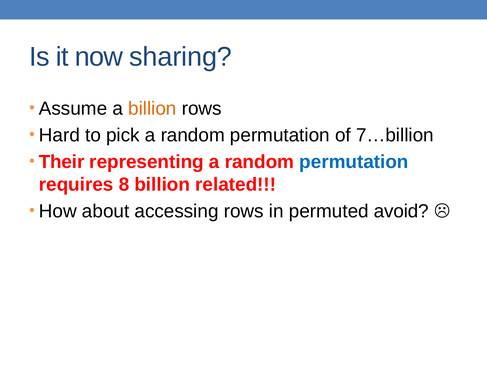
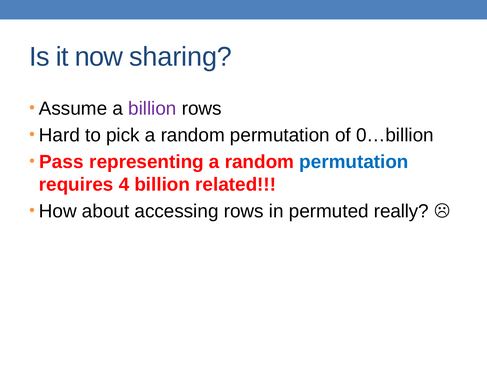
billion at (152, 108) colour: orange -> purple
7…billion: 7…billion -> 0…billion
Their: Their -> Pass
8: 8 -> 4
avoid: avoid -> really
